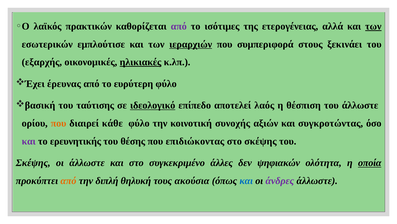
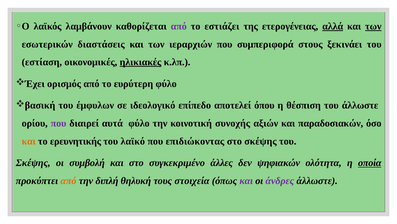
πρακτικών: πρακτικών -> λαμβάνουν
ισότιμες: ισότιμες -> εστιάζει
αλλά underline: none -> present
εμπλούτισε: εμπλούτισε -> διαστάσεις
ιεραρχιών underline: present -> none
εξαρχής: εξαρχής -> εστίαση
έρευνας: έρευνας -> ορισμός
ταύτισης: ταύτισης -> έμφυλων
ιδεολογικό underline: present -> none
λαός: λαός -> όπου
που at (59, 123) colour: orange -> purple
κάθε: κάθε -> αυτά
συγκροτώντας: συγκροτώντας -> παραδοσιακών
και at (29, 141) colour: purple -> orange
θέσης: θέσης -> λαϊκό
οι άλλωστε: άλλωστε -> συμβολή
ακούσια: ακούσια -> στοιχεία
και at (246, 180) colour: blue -> purple
